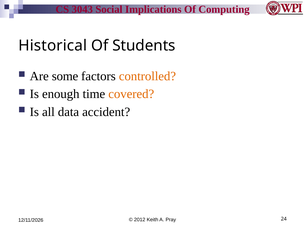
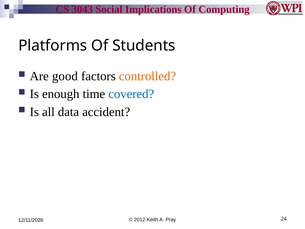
Historical: Historical -> Platforms
some: some -> good
covered colour: orange -> blue
